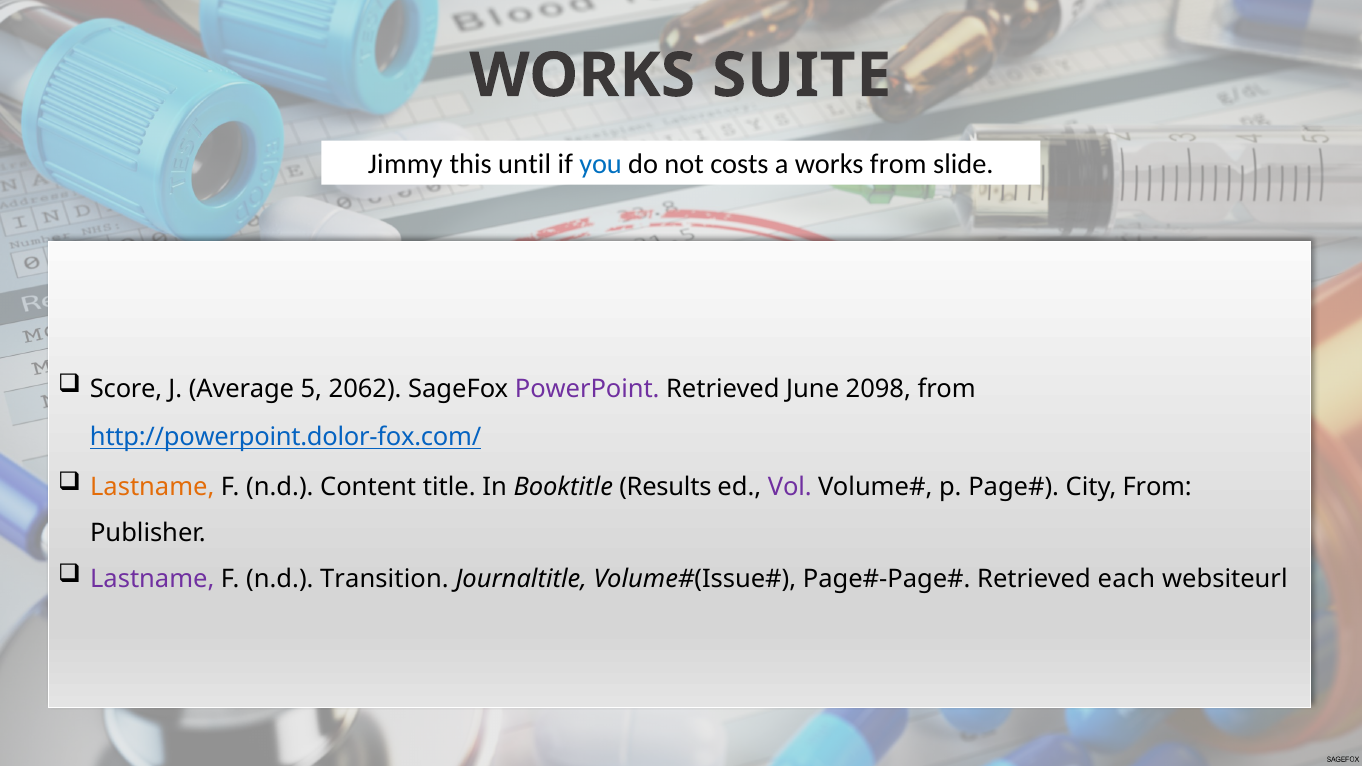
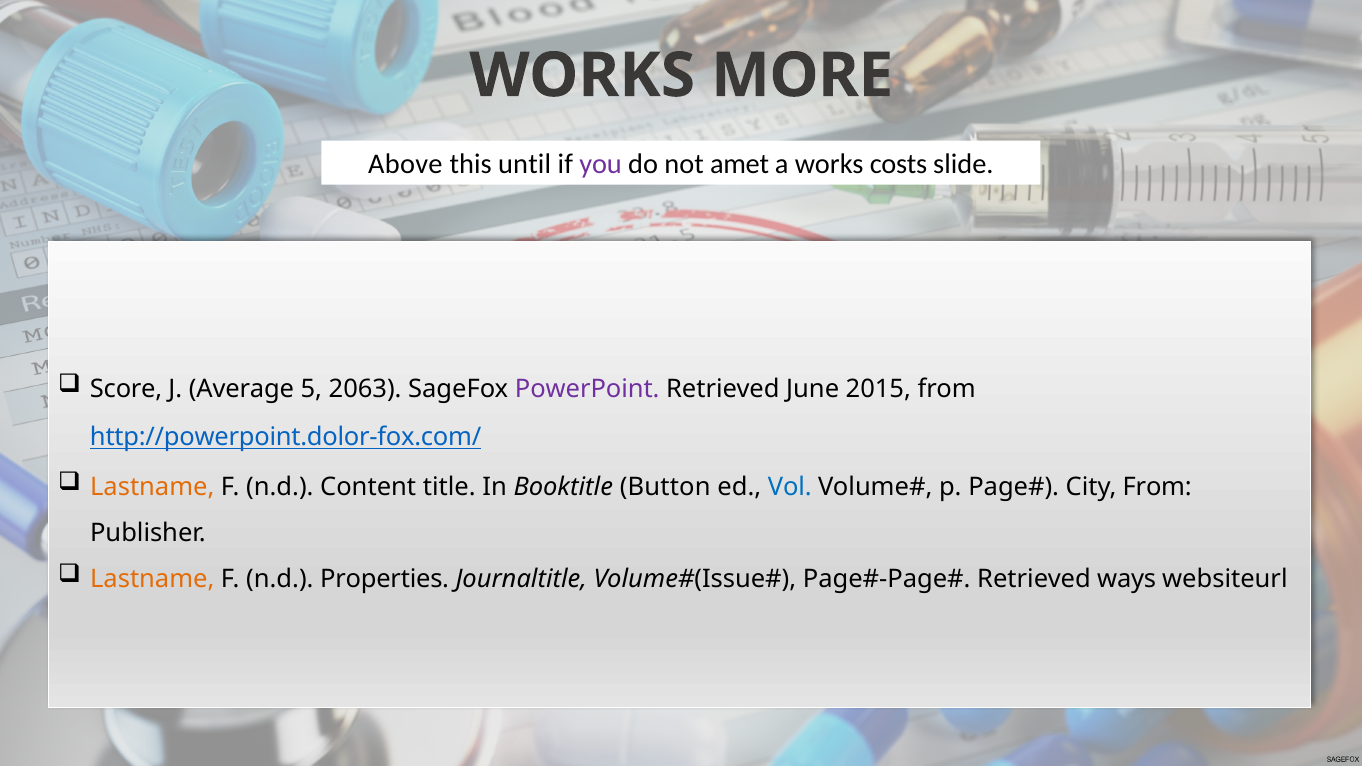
SUITE: SUITE -> MORE
Jimmy: Jimmy -> Above
you colour: blue -> purple
costs: costs -> amet
works from: from -> costs
2062: 2062 -> 2063
2098: 2098 -> 2015
Results: Results -> Button
Vol colour: purple -> blue
Lastname at (152, 579) colour: purple -> orange
Transition: Transition -> Properties
each: each -> ways
